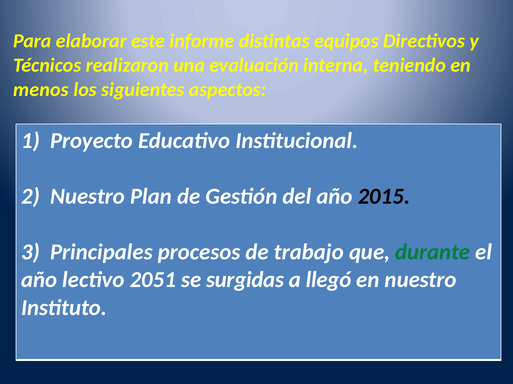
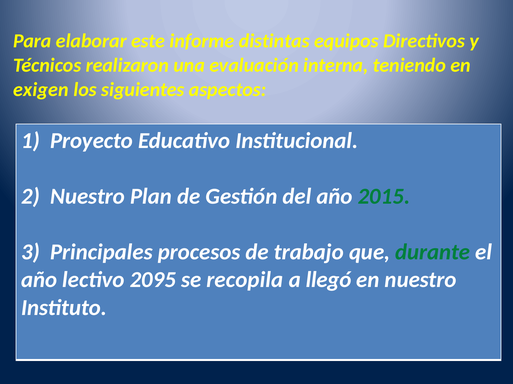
menos: menos -> exigen
2015 colour: black -> green
2051: 2051 -> 2095
surgidas: surgidas -> recopila
